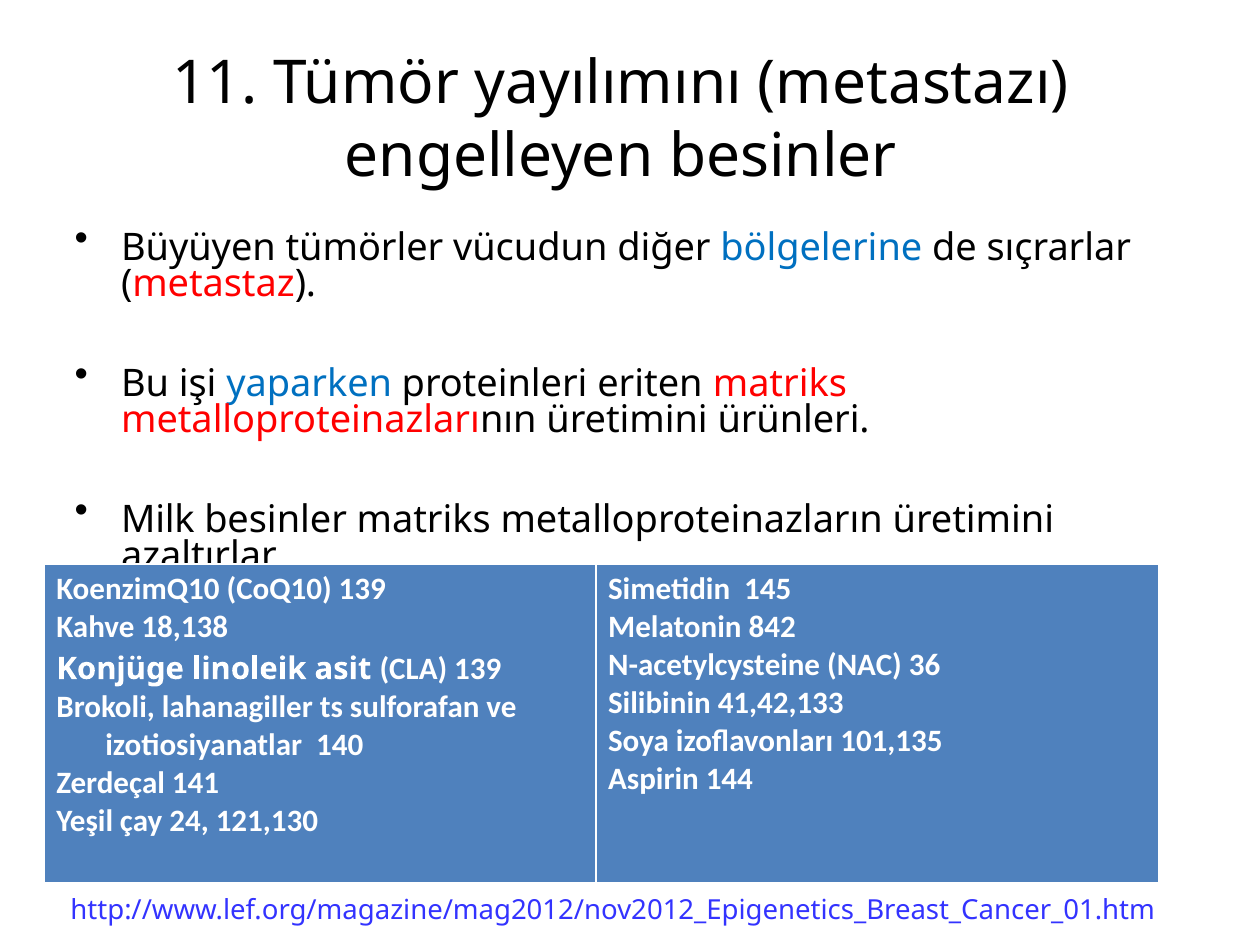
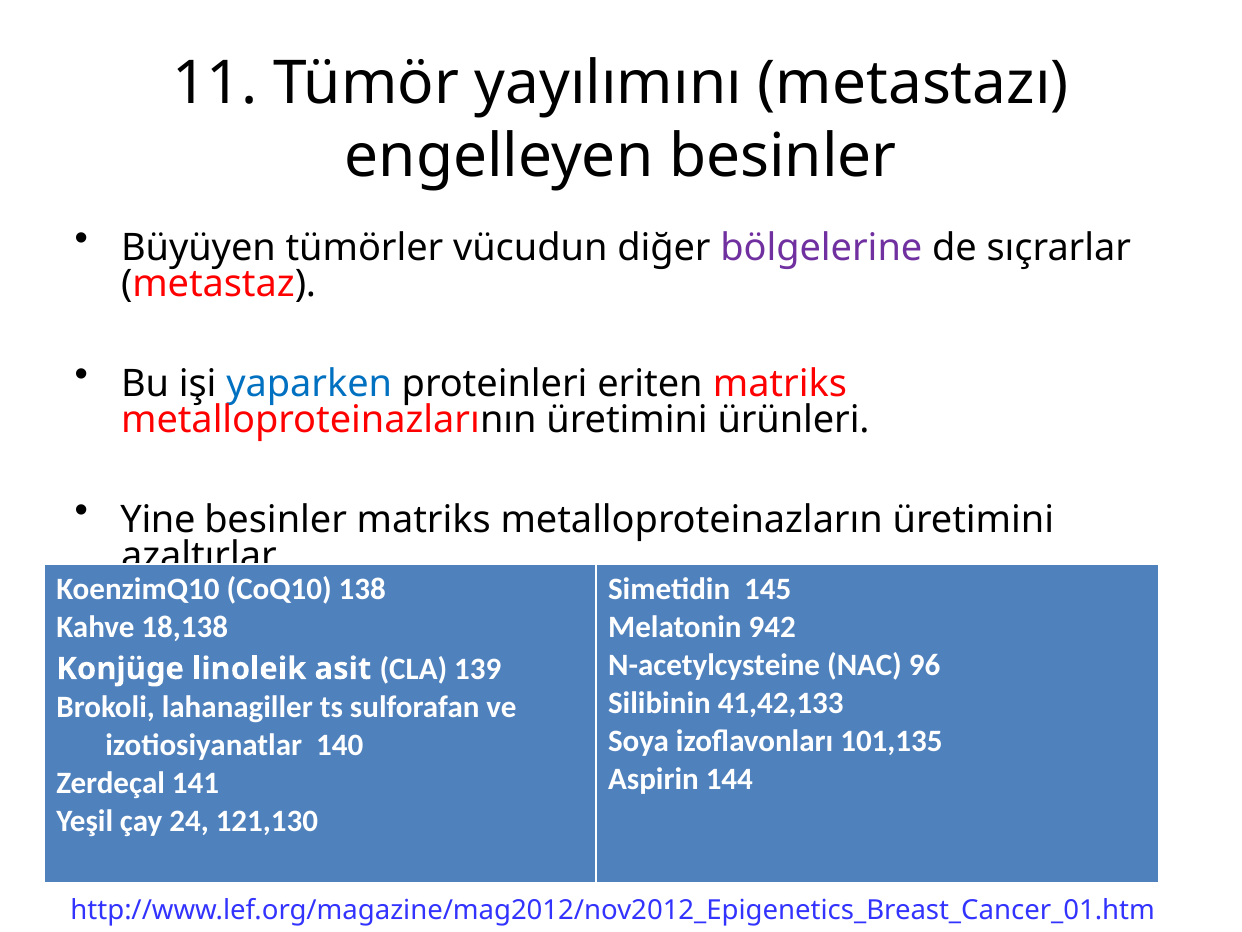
bölgelerine colour: blue -> purple
Milk: Milk -> Yine
CoQ10 139: 139 -> 138
842: 842 -> 942
36: 36 -> 96
